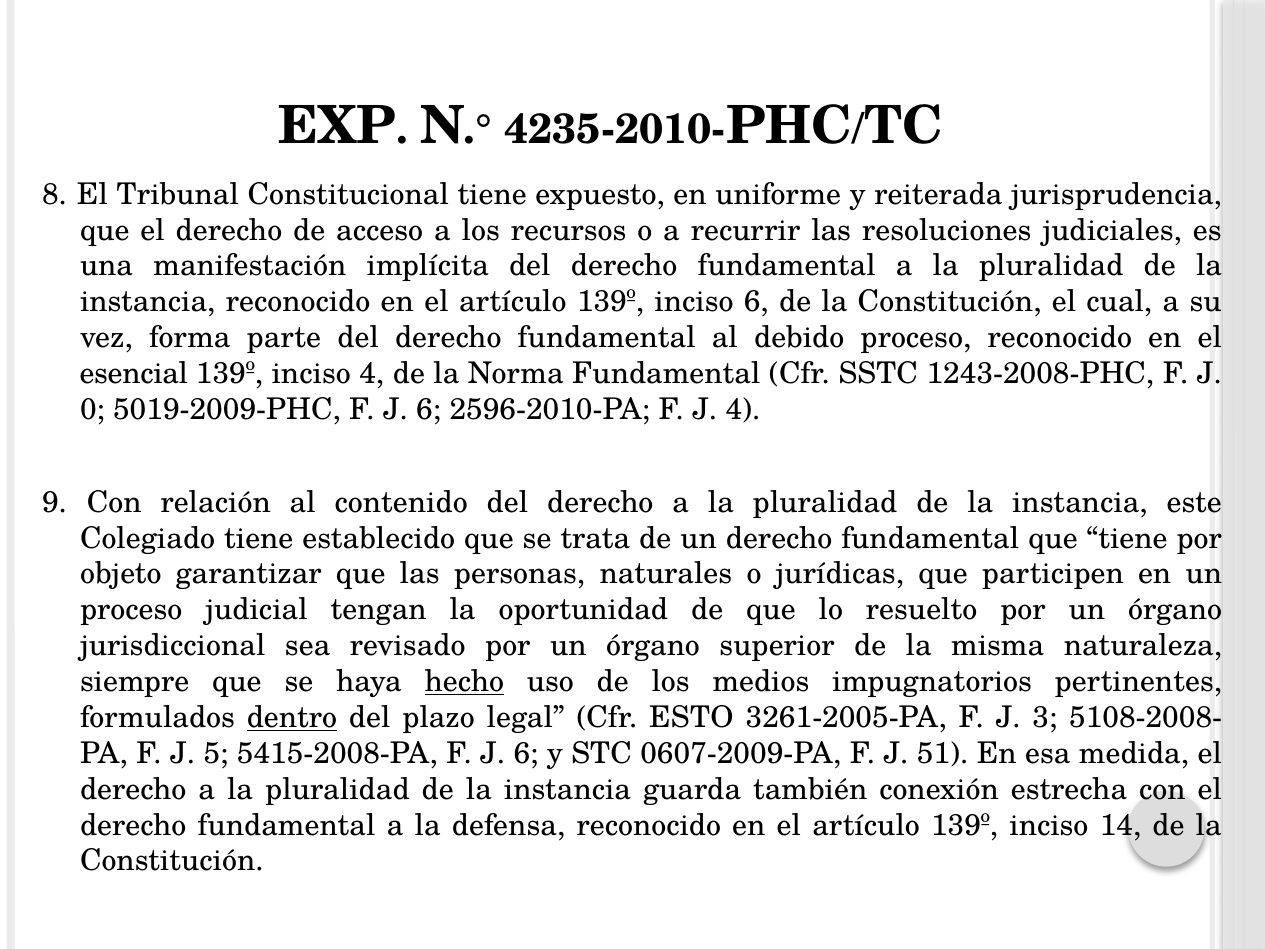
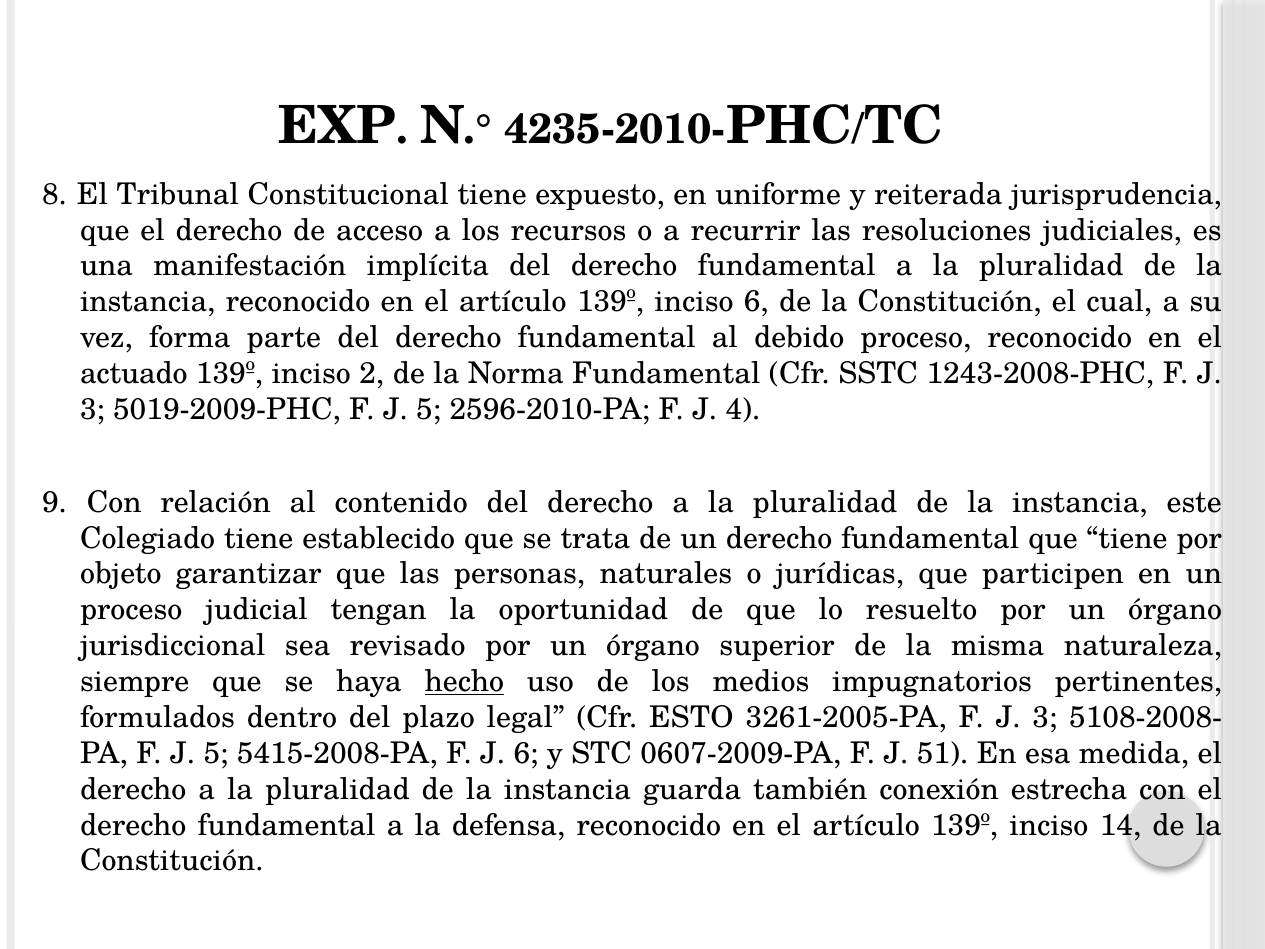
esencial: esencial -> actuado
inciso 4: 4 -> 2
0 at (92, 409): 0 -> 3
5019-2009-PHC F J 6: 6 -> 5
dentro underline: present -> none
